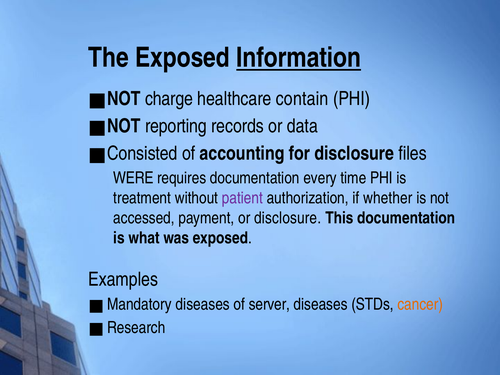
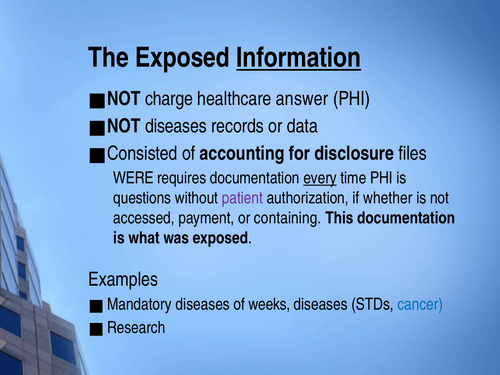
contain: contain -> answer
reporting at (176, 126): reporting -> diseases
every underline: none -> present
treatment: treatment -> questions
or disclosure: disclosure -> containing
server: server -> weeks
cancer colour: orange -> blue
